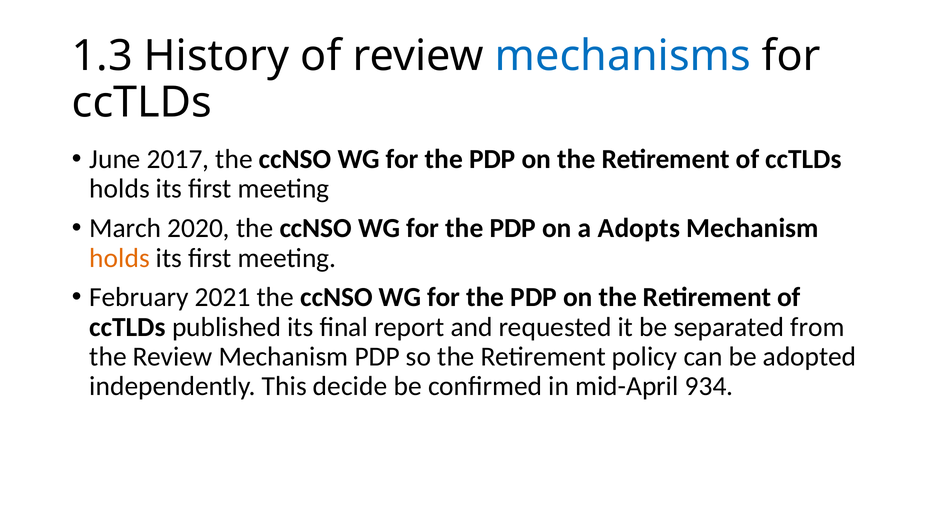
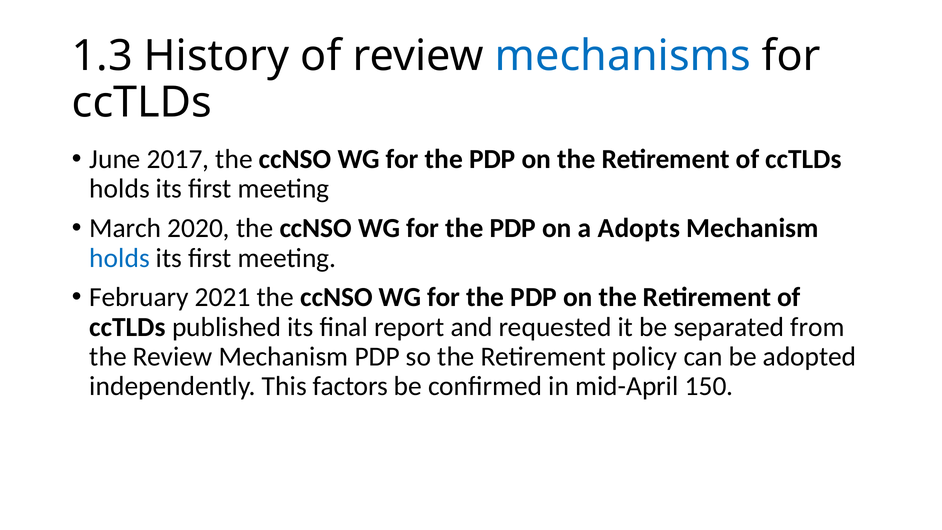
holds at (120, 258) colour: orange -> blue
decide: decide -> factors
934: 934 -> 150
